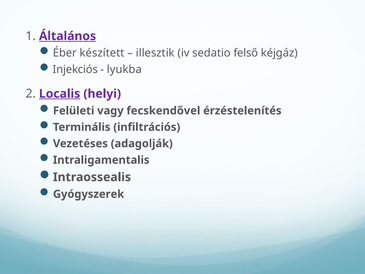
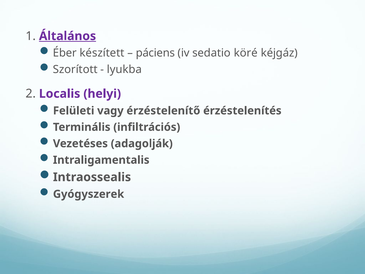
illesztik: illesztik -> páciens
felső: felső -> köré
Injekciós: Injekciós -> Szorított
Localis underline: present -> none
fecskendővel: fecskendővel -> érzéstelenítő
